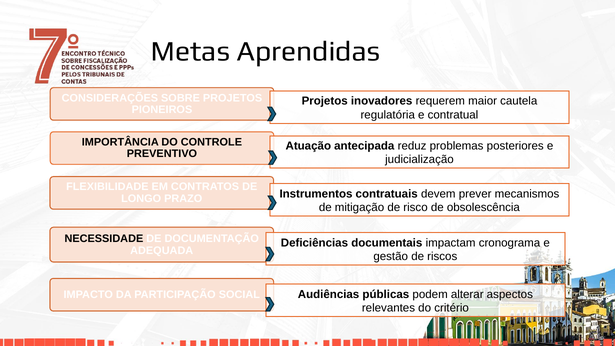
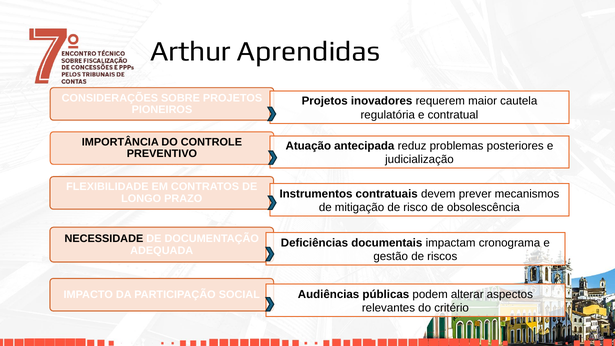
Metas: Metas -> Arthur
